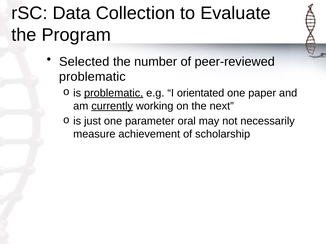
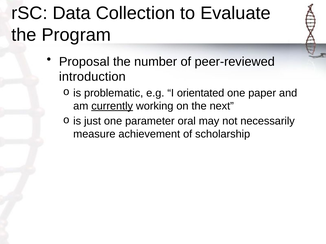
Selected: Selected -> Proposal
problematic at (92, 77): problematic -> introduction
problematic at (114, 93) underline: present -> none
